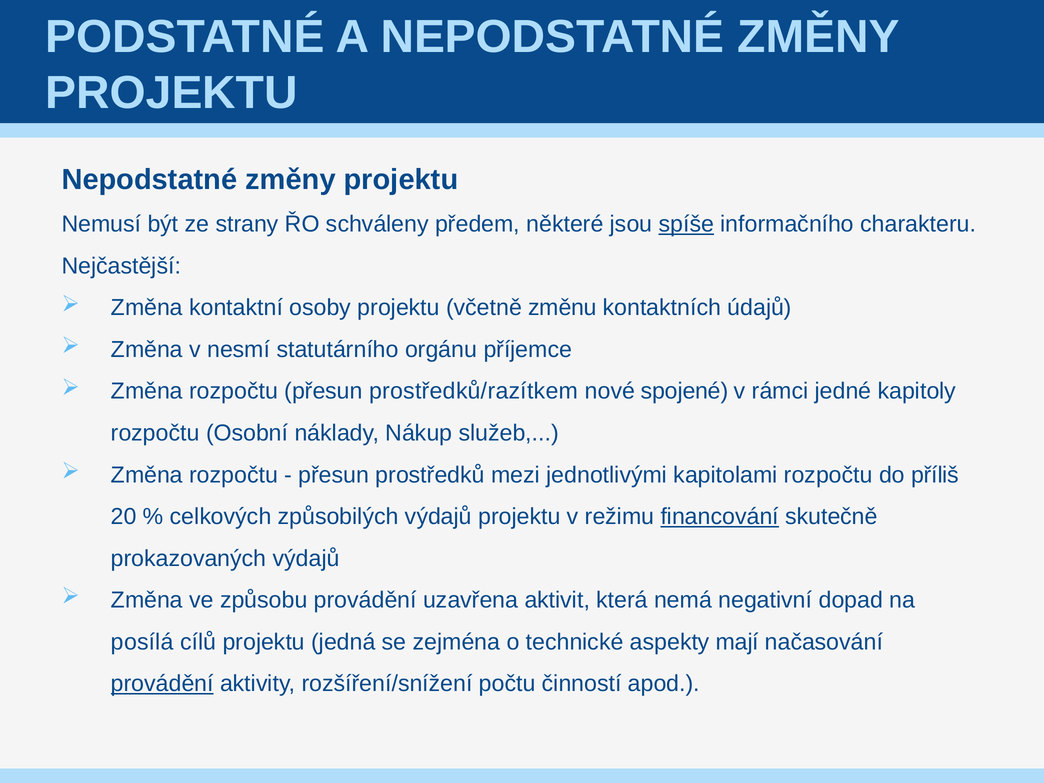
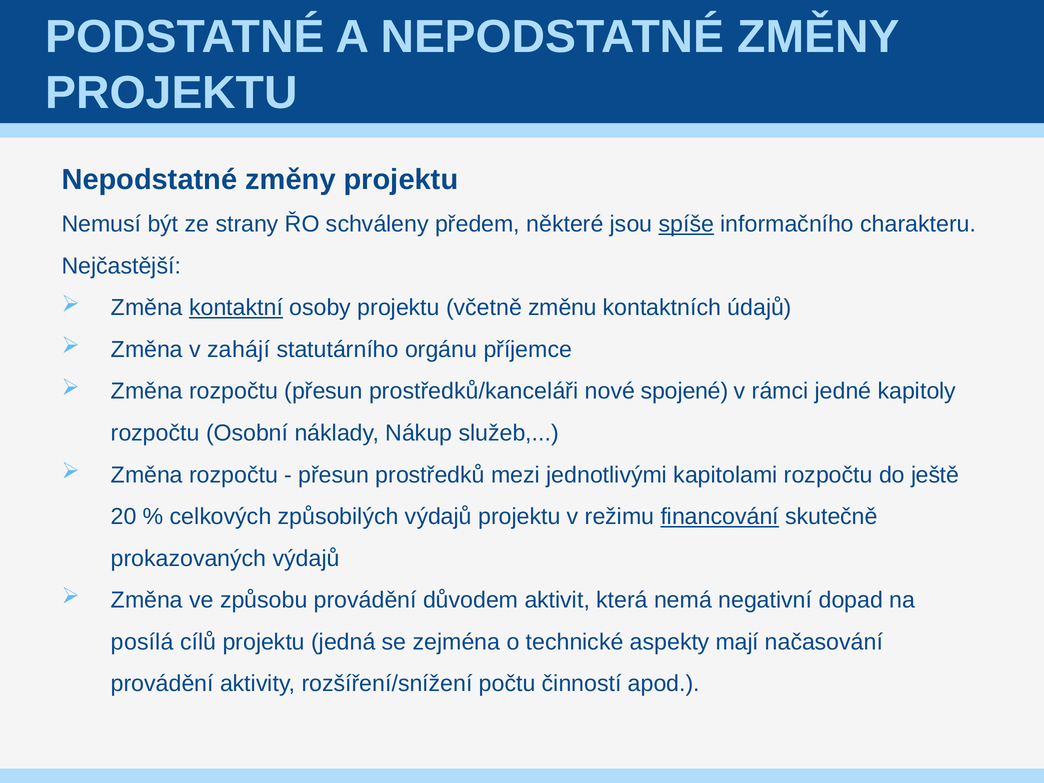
kontaktní underline: none -> present
nesmí: nesmí -> zahájí
prostředků/razítkem: prostředků/razítkem -> prostředků/kanceláři
příliš: příliš -> ještě
uzavřena: uzavřena -> důvodem
provádění at (162, 684) underline: present -> none
